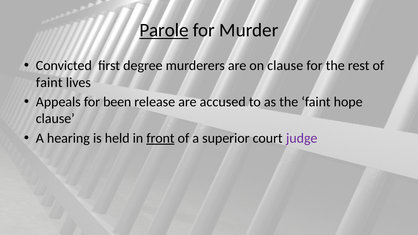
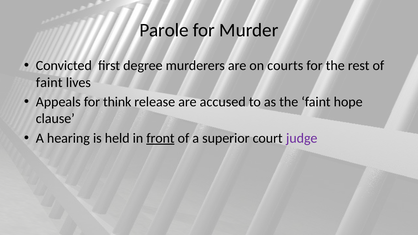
Parole underline: present -> none
on clause: clause -> courts
been: been -> think
